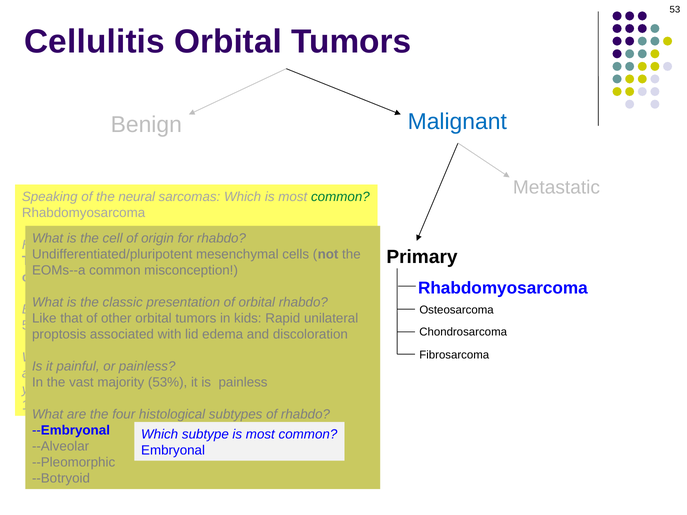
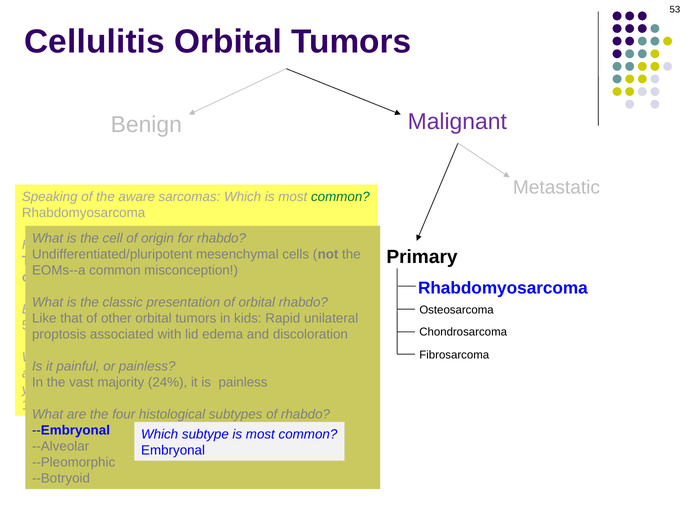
Malignant colour: blue -> purple
neural: neural -> aware
53%: 53% -> 24%
